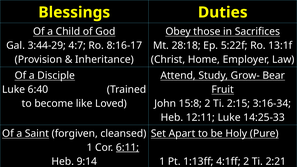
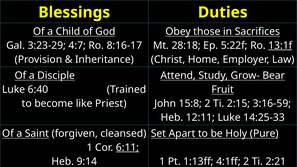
3:44-29: 3:44-29 -> 3:23-29
13:1f underline: none -> present
like Loved: Loved -> Priest
3:16-34: 3:16-34 -> 3:16-59
